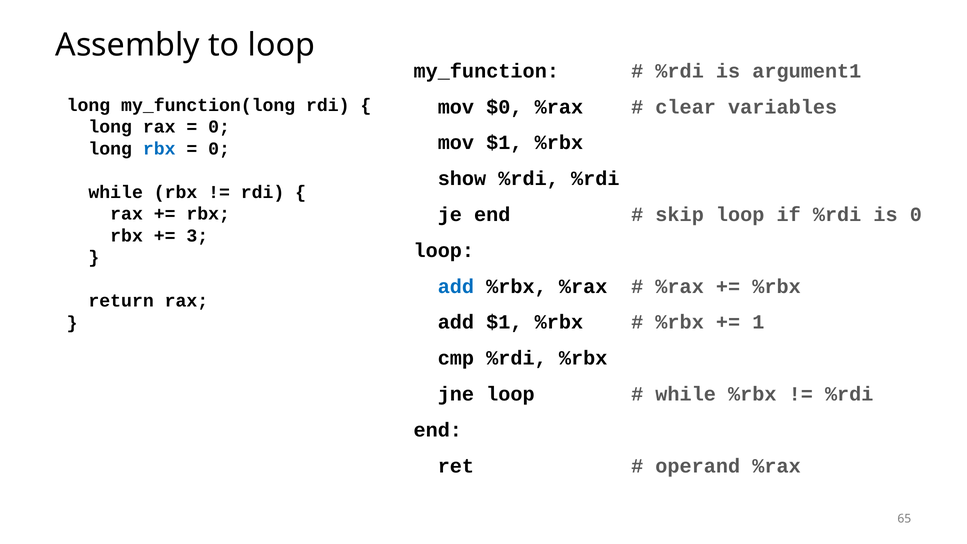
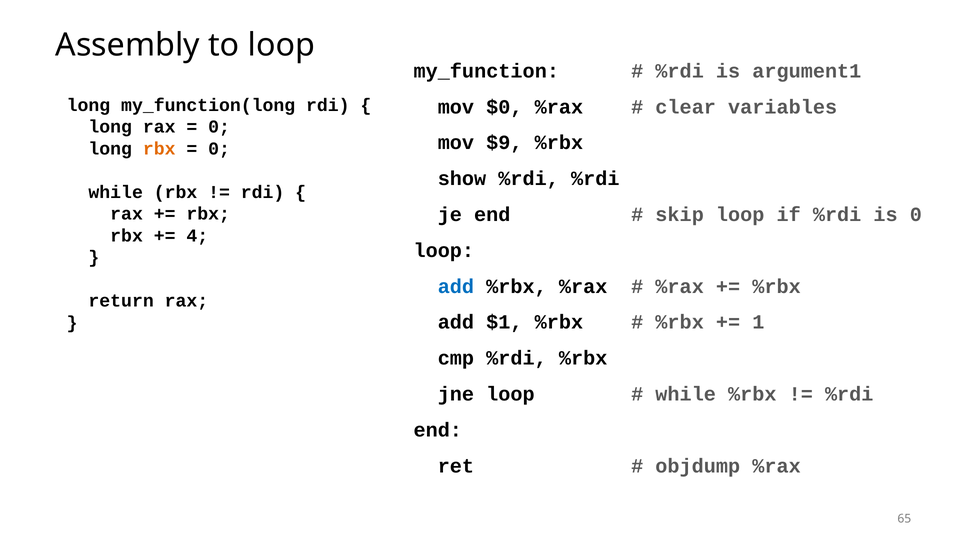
mov $1: $1 -> $9
rbx at (159, 149) colour: blue -> orange
3: 3 -> 4
operand: operand -> objdump
